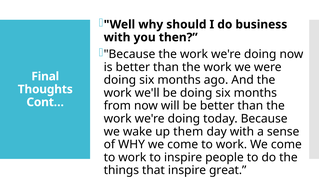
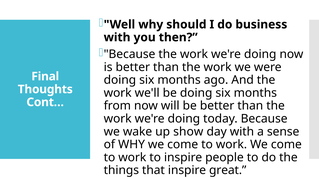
them: them -> show
